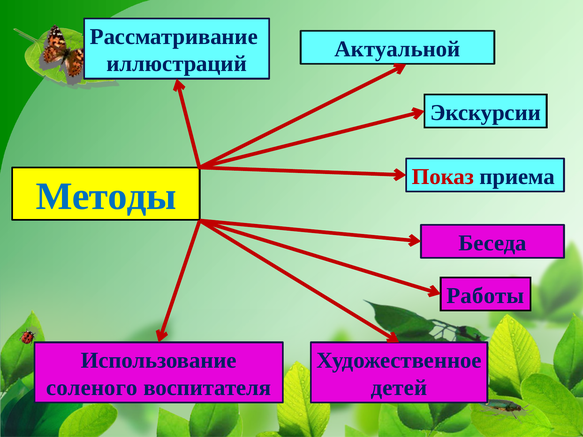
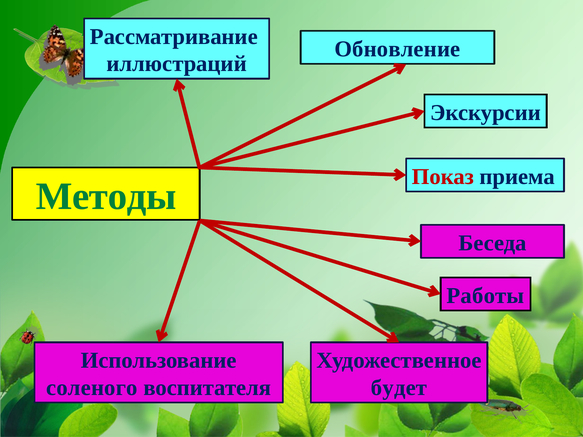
Актуальной: Актуальной -> Обновление
Методы colour: blue -> green
детей: детей -> будет
